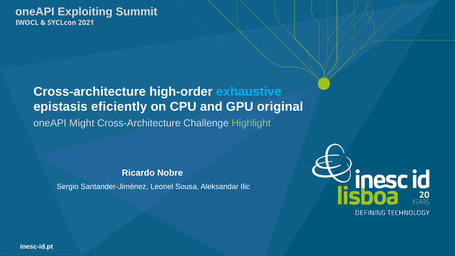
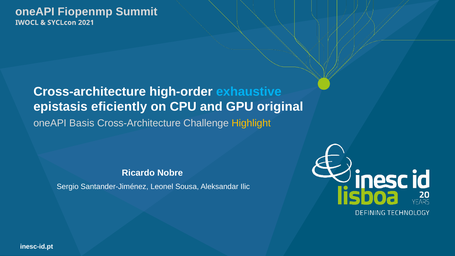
Exploiting: Exploiting -> Fiopenmp
Might: Might -> Basis
Highlight colour: light green -> yellow
